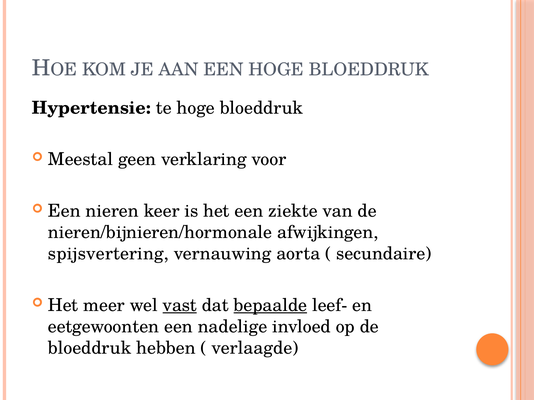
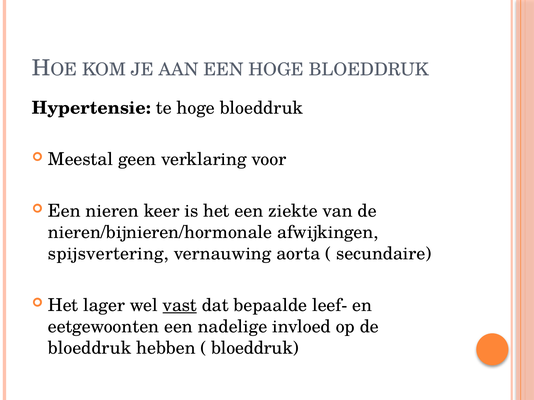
meer: meer -> lager
bepaalde underline: present -> none
verlaagde at (255, 348): verlaagde -> bloeddruk
